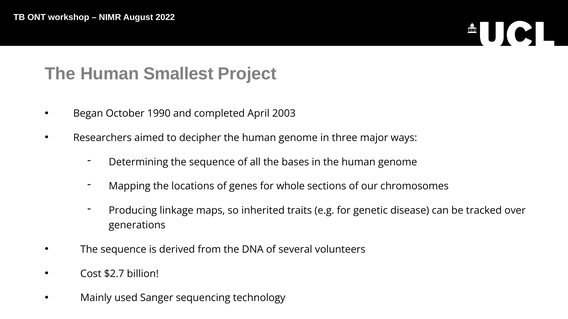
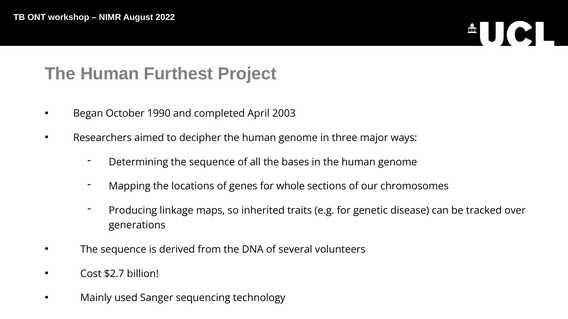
Smallest: Smallest -> Furthest
